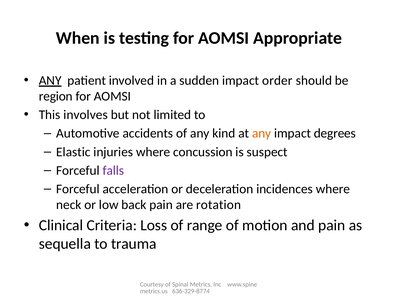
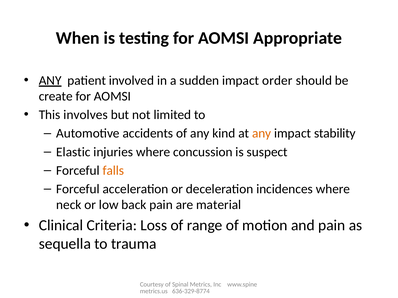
region: region -> create
degrees: degrees -> stability
falls colour: purple -> orange
rotation: rotation -> material
